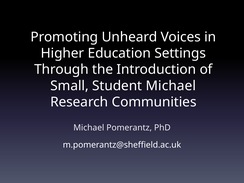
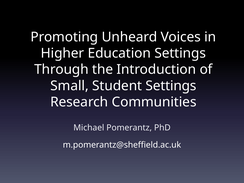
Student Michael: Michael -> Settings
